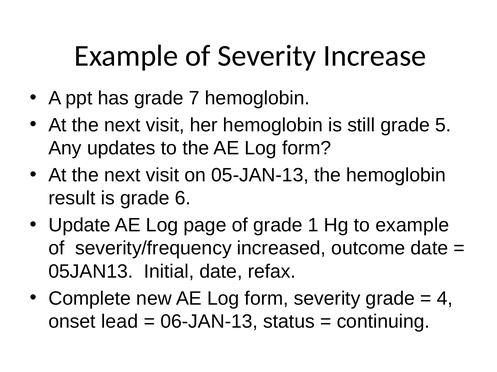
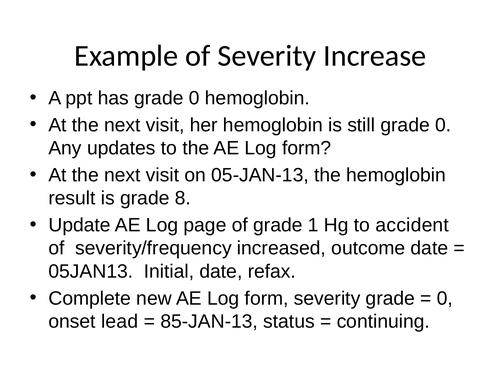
has grade 7: 7 -> 0
still grade 5: 5 -> 0
6: 6 -> 8
to example: example -> accident
4 at (445, 299): 4 -> 0
06-JAN-13: 06-JAN-13 -> 85-JAN-13
